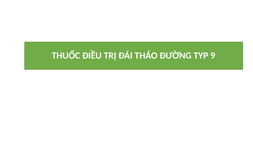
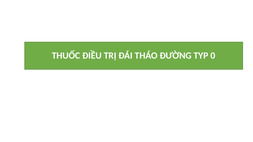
9: 9 -> 0
